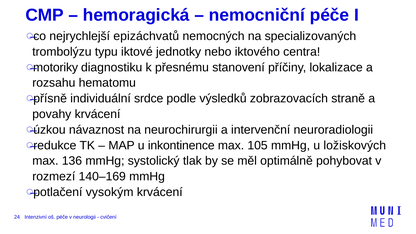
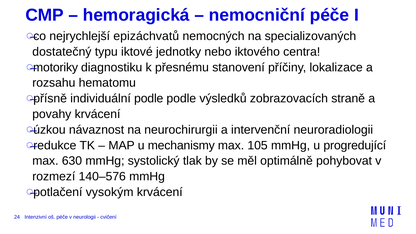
trombolýzu: trombolýzu -> dostatečný
individuální srdce: srdce -> podle
inkontinence: inkontinence -> mechanismy
ložiskových: ložiskových -> progredující
136: 136 -> 630
140–169: 140–169 -> 140–576
